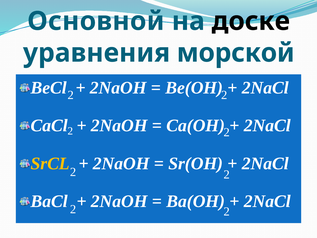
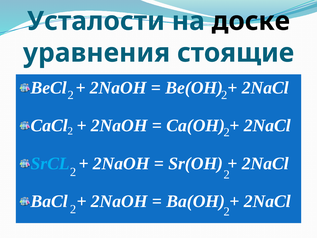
Основной: Основной -> Усталости
морской: морской -> стоящие
SrCL colour: yellow -> light blue
